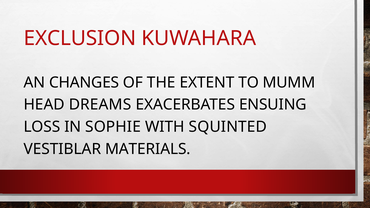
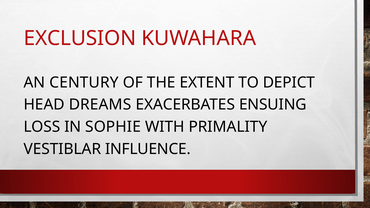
CHANGES: CHANGES -> CENTURY
MUMM: MUMM -> DEPICT
SQUINTED: SQUINTED -> PRIMALITY
MATERIALS: MATERIALS -> INFLUENCE
